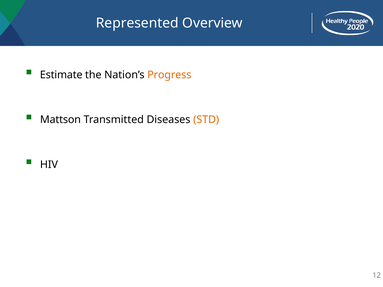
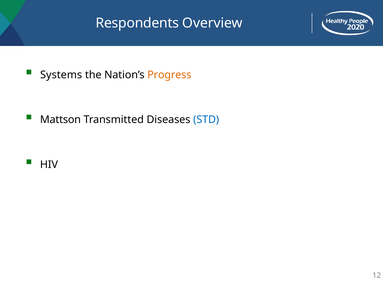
Represented: Represented -> Respondents
Estimate: Estimate -> Systems
STD colour: orange -> blue
